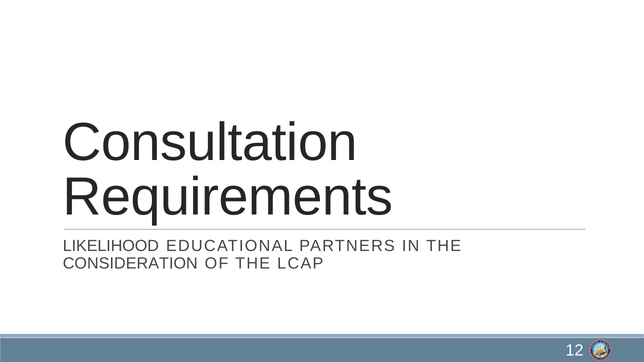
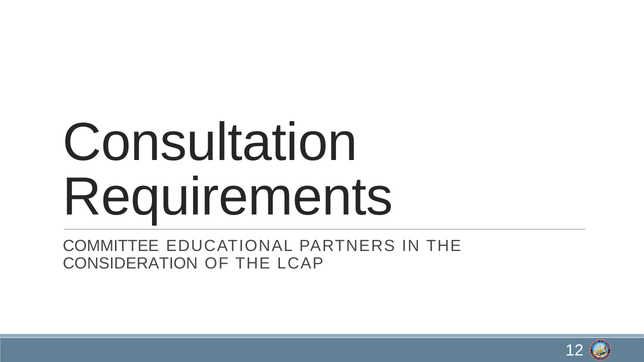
LIKELIHOOD: LIKELIHOOD -> COMMITTEE
